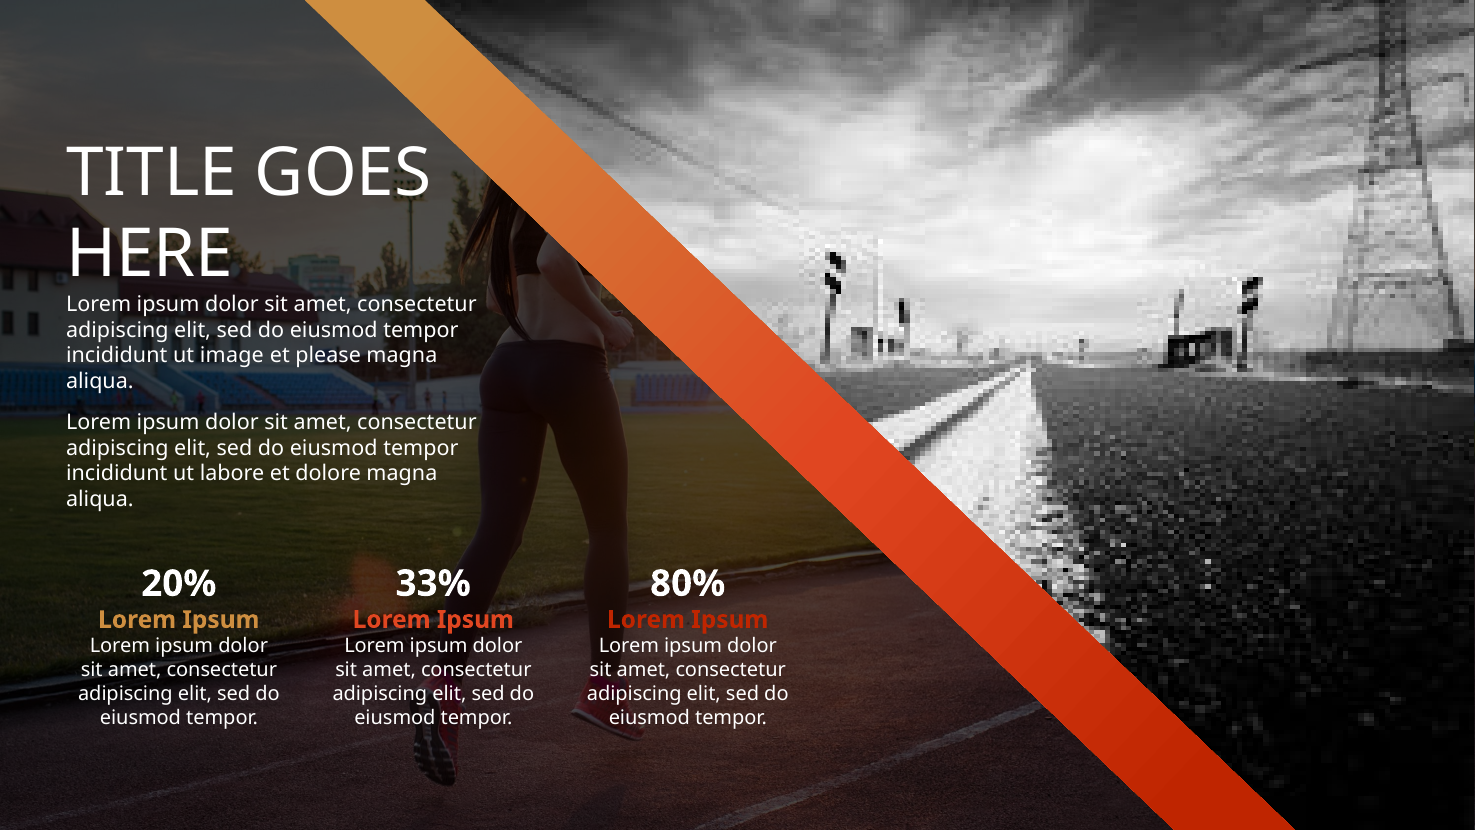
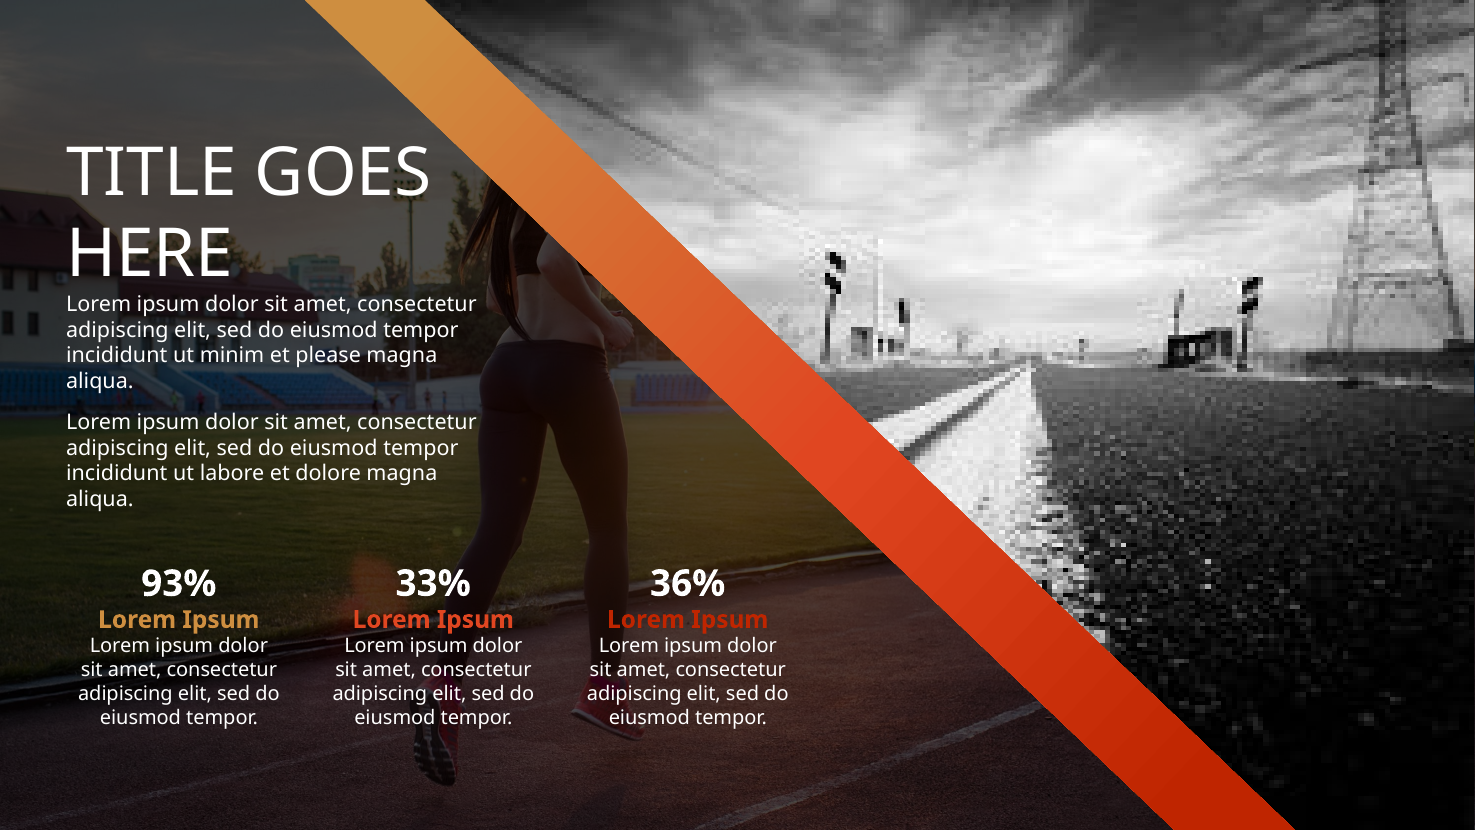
image: image -> minim
80%: 80% -> 36%
20%: 20% -> 93%
